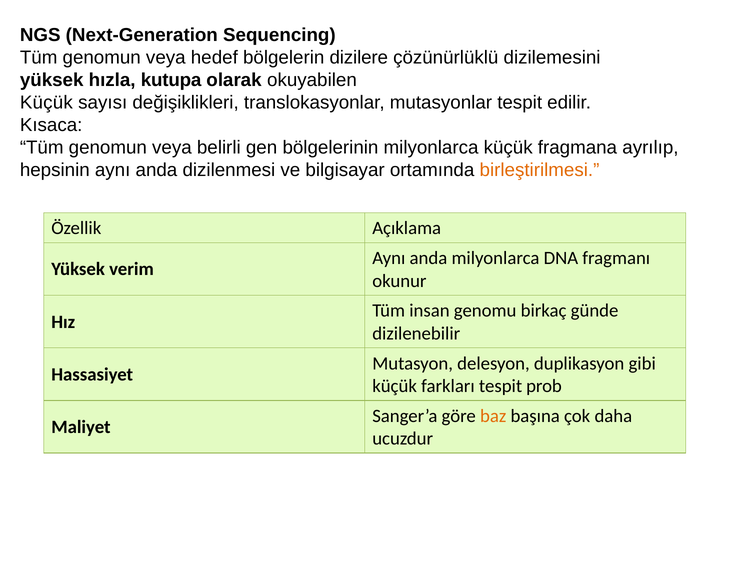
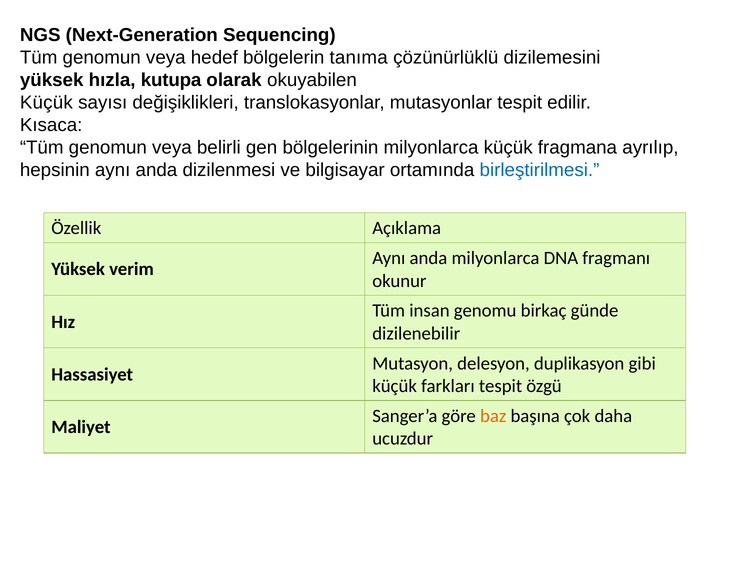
dizilere: dizilere -> tanıma
birleştirilmesi colour: orange -> blue
prob: prob -> özgü
